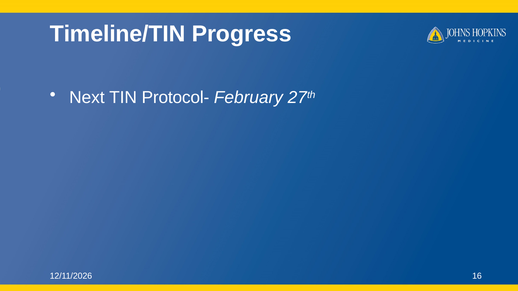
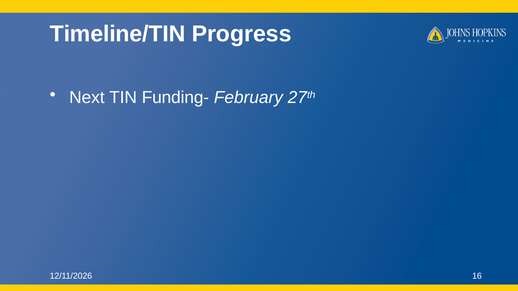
Protocol-: Protocol- -> Funding-
